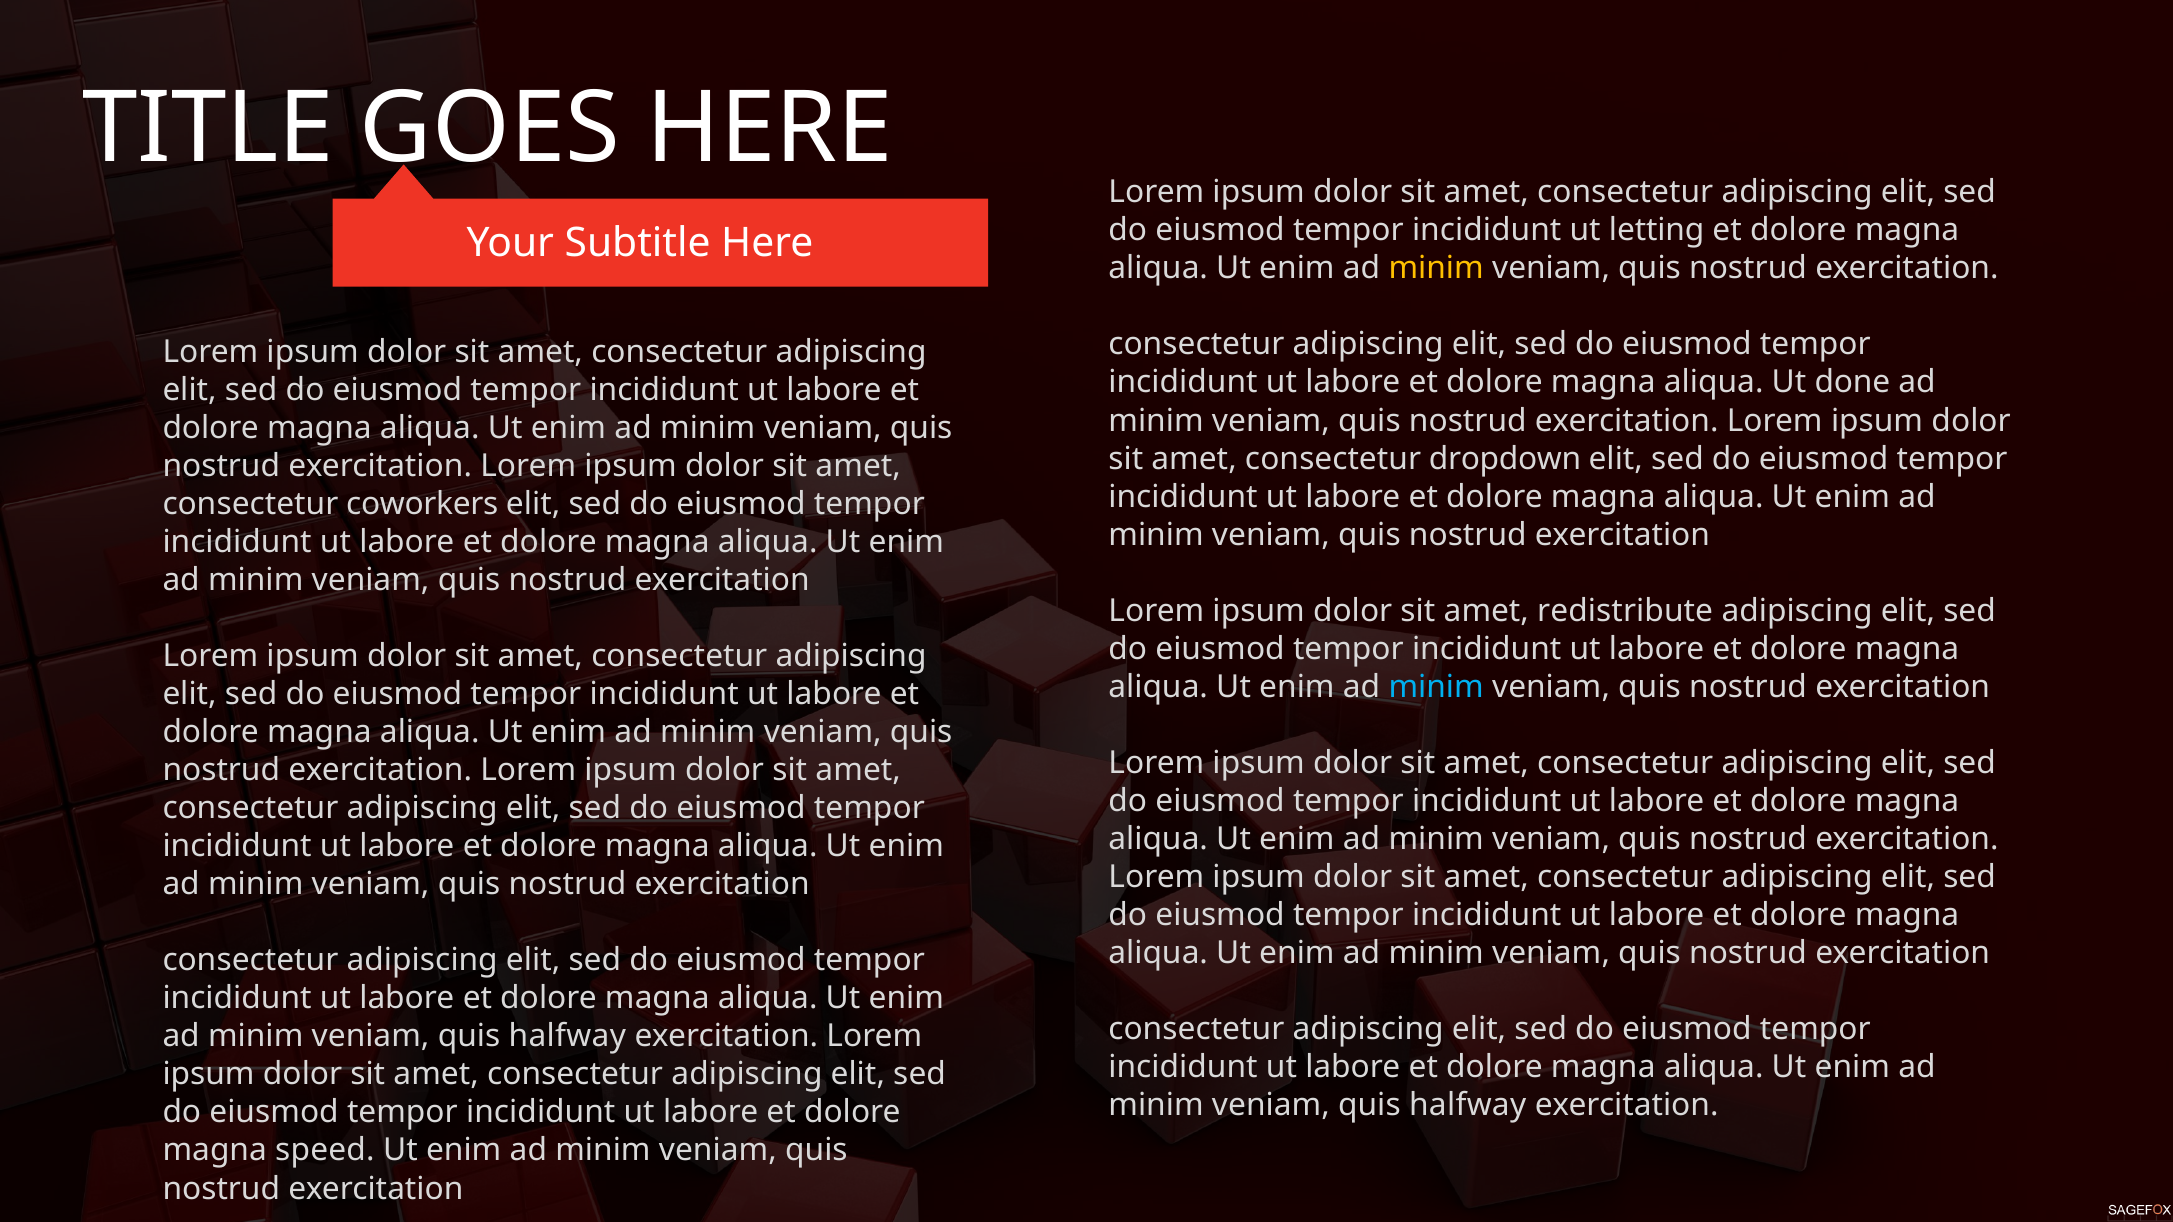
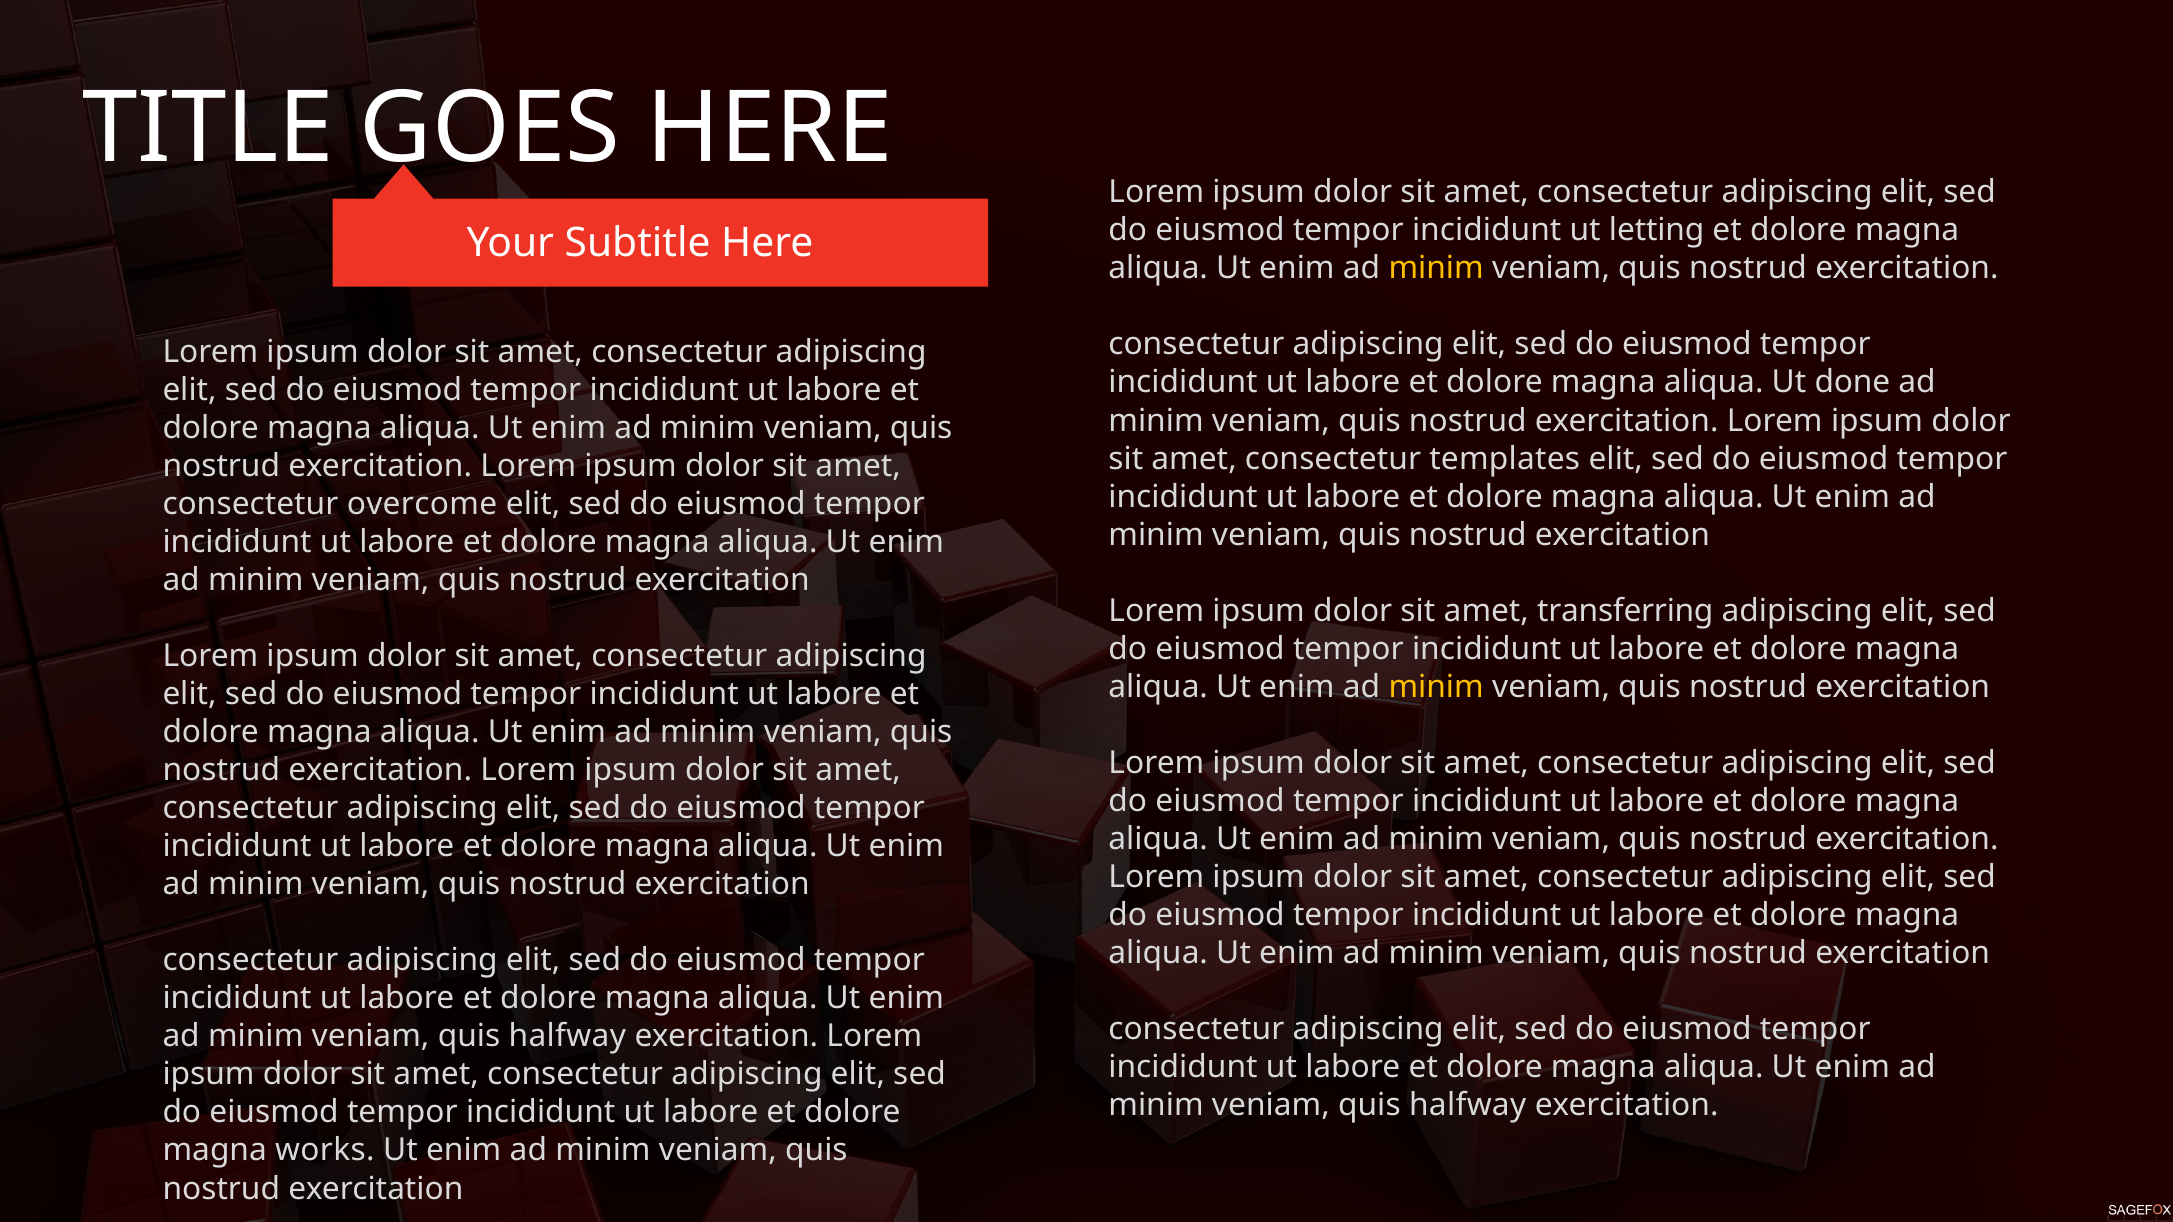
dropdown: dropdown -> templates
coworkers: coworkers -> overcome
redistribute: redistribute -> transferring
minim at (1436, 687) colour: light blue -> yellow
speed: speed -> works
